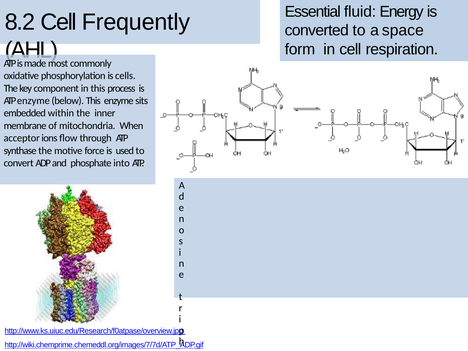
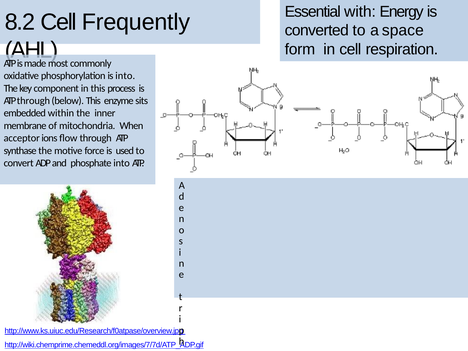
fluid: fluid -> with
is cells: cells -> into
ATP enzyme: enzyme -> through
